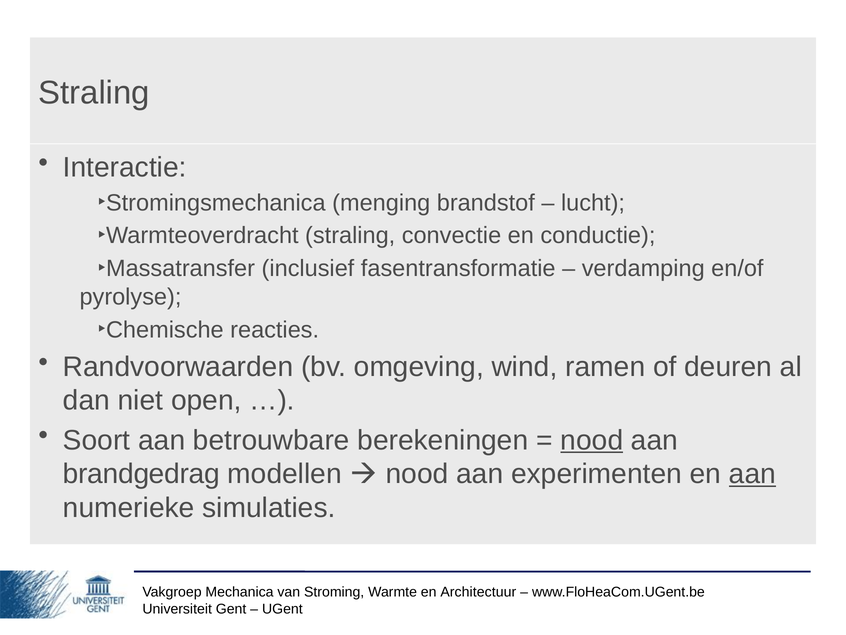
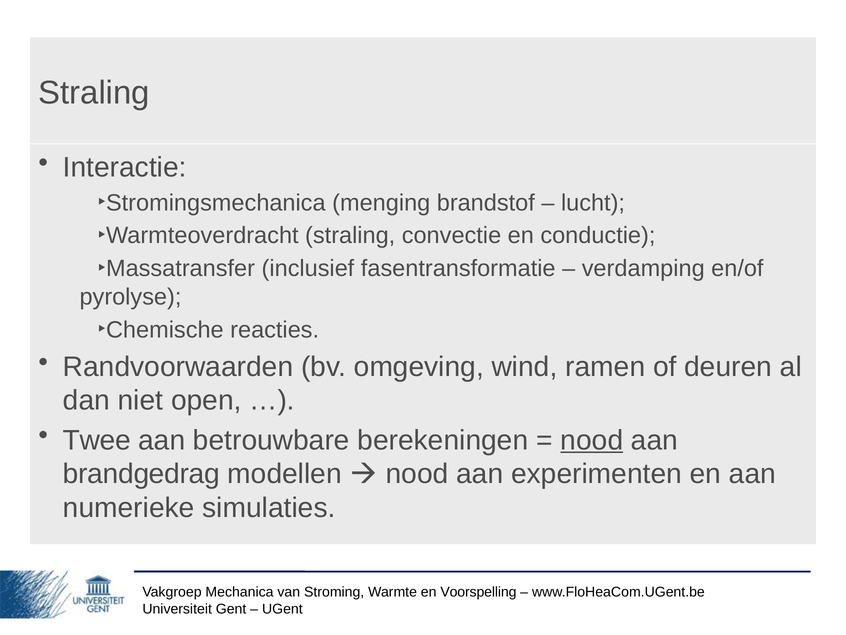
Soort: Soort -> Twee
aan at (752, 474) underline: present -> none
Architectuur: Architectuur -> Voorspelling
